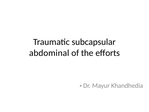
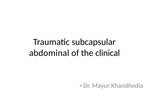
efforts: efforts -> clinical
